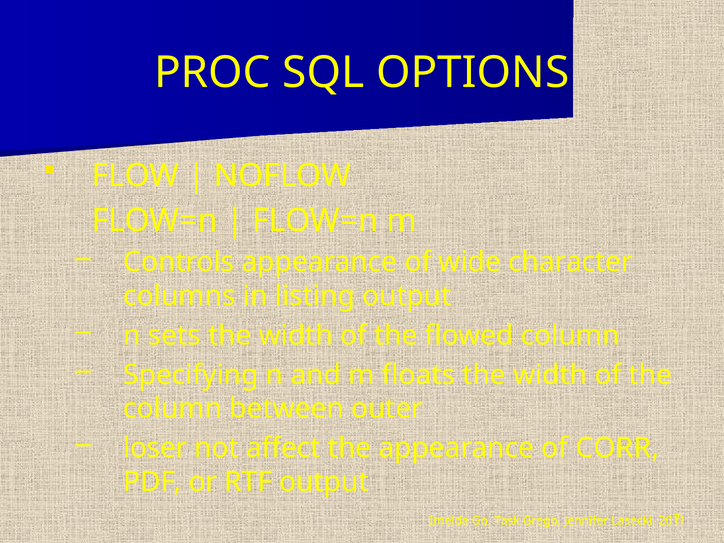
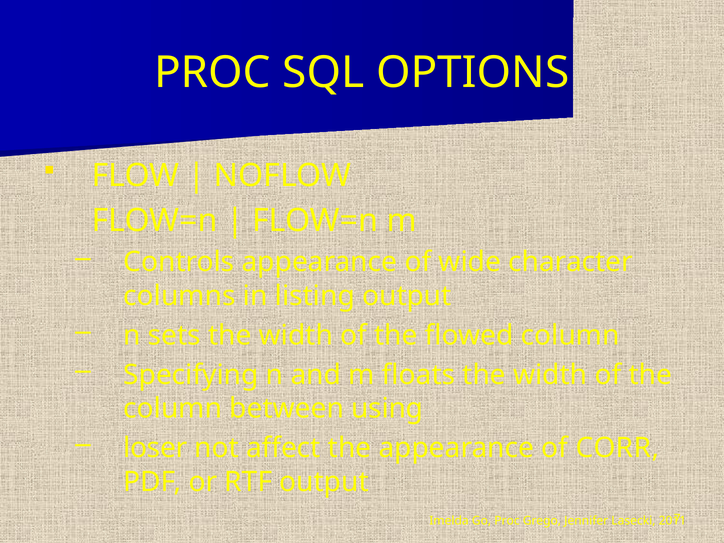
outer: outer -> using
Go Task: Task -> Proc
